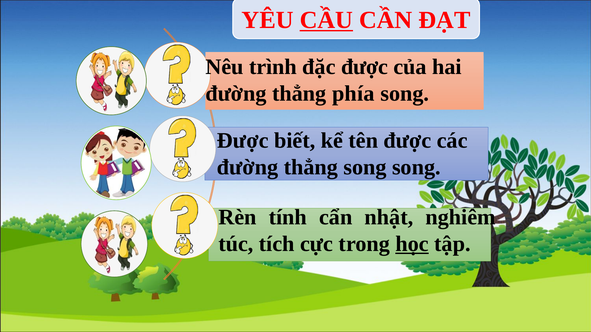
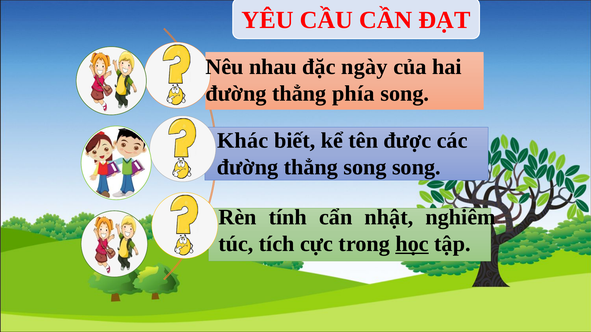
CẦU underline: present -> none
trình: trình -> nhau
đặc được: được -> ngày
Được at (243, 141): Được -> Khác
